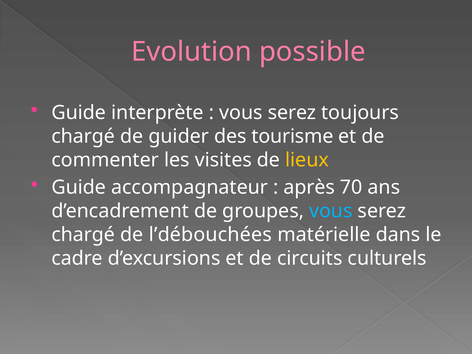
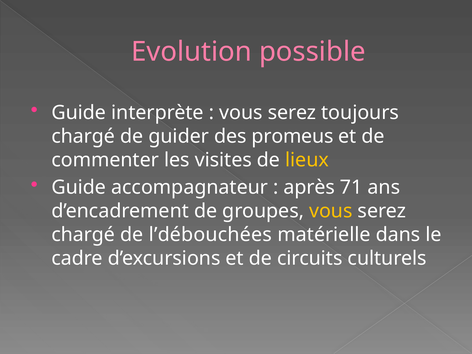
tourisme: tourisme -> promeus
70: 70 -> 71
vous at (331, 211) colour: light blue -> yellow
